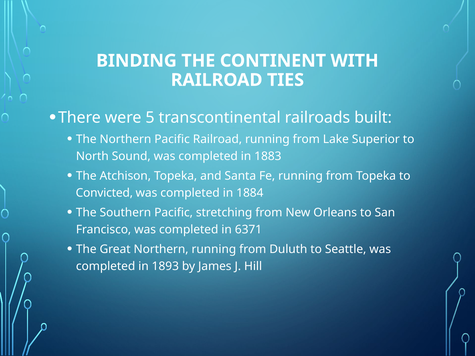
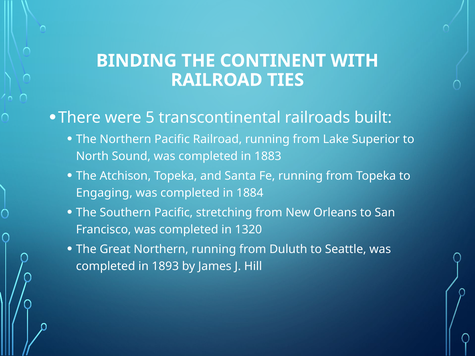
Convicted: Convicted -> Engaging
6371: 6371 -> 1320
